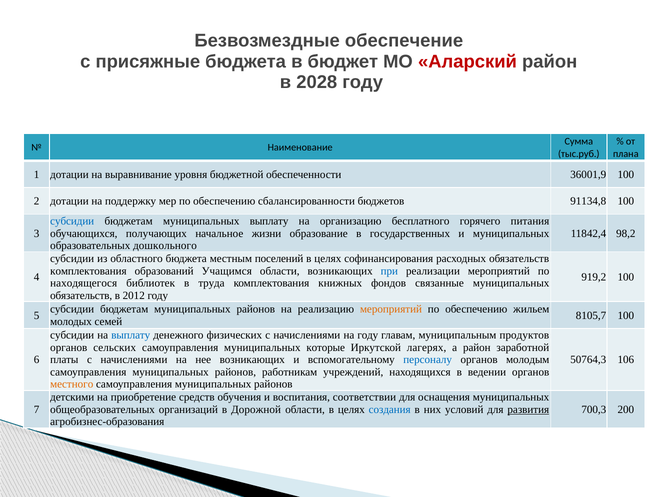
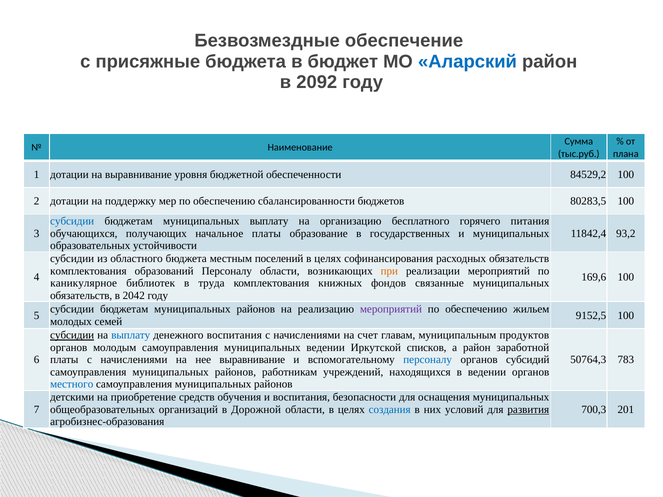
Аларский colour: red -> blue
2028: 2028 -> 2092
36001,9: 36001,9 -> 84529,2
91134,8: 91134,8 -> 80283,5
начальное жизни: жизни -> платы
98,2: 98,2 -> 93,2
дошкольного: дошкольного -> устойчивости
образований Учащимся: Учащимся -> Персоналу
при colour: blue -> orange
919,2: 919,2 -> 169,6
находящегося: находящегося -> каникулярное
2012: 2012 -> 2042
мероприятий at (391, 309) colour: orange -> purple
8105,7: 8105,7 -> 9152,5
субсидии at (72, 335) underline: none -> present
денежного физических: физических -> воспитания
на году: году -> счет
сельских: сельских -> молодым
муниципальных которые: которые -> ведении
лагерях: лагерях -> списков
нее возникающих: возникающих -> выравнивание
молодым: молодым -> субсидий
106: 106 -> 783
местного colour: orange -> blue
соответствии: соответствии -> безопасности
200: 200 -> 201
